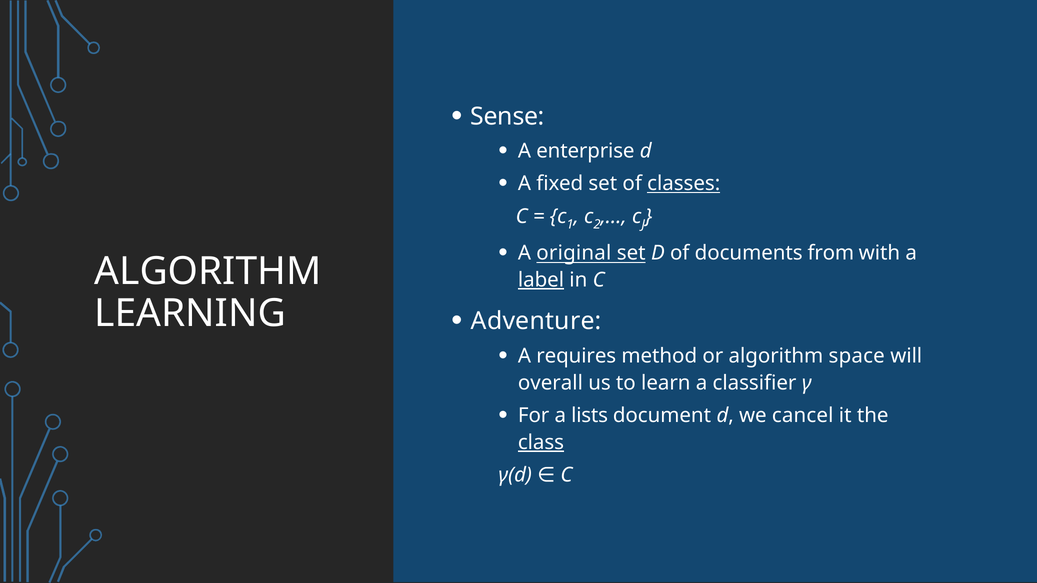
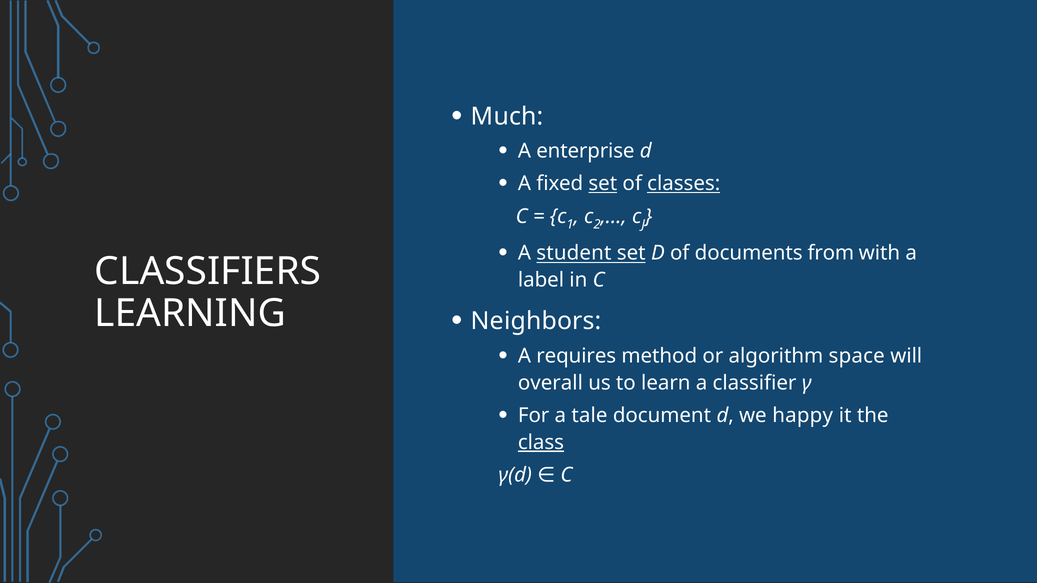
Sense: Sense -> Much
set at (603, 184) underline: none -> present
original: original -> student
ALGORITHM at (208, 272): ALGORITHM -> CLASSIFIERS
label underline: present -> none
Adventure: Adventure -> Neighbors
lists: lists -> tale
cancel: cancel -> happy
